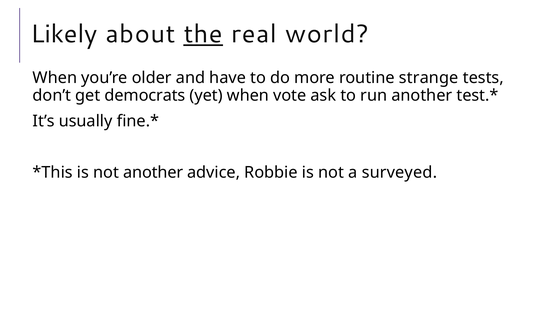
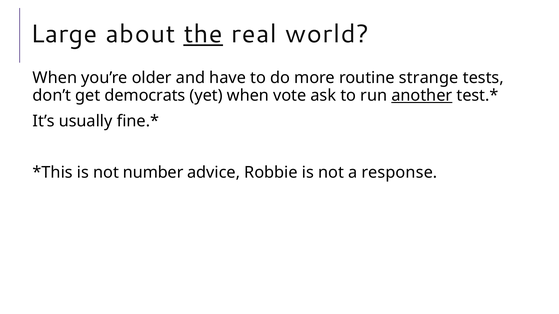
Likely: Likely -> Large
another at (422, 96) underline: none -> present
not another: another -> number
surveyed: surveyed -> response
